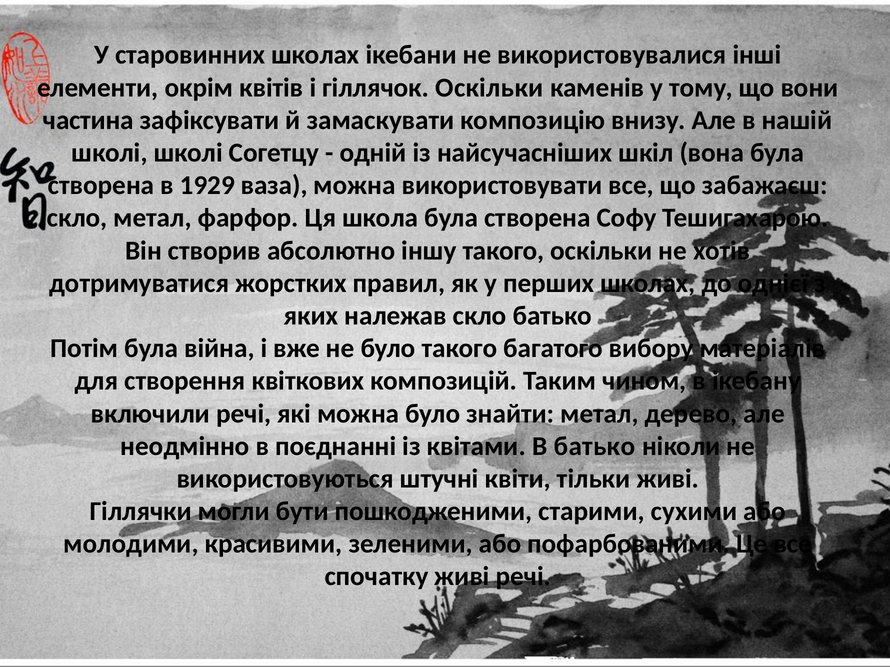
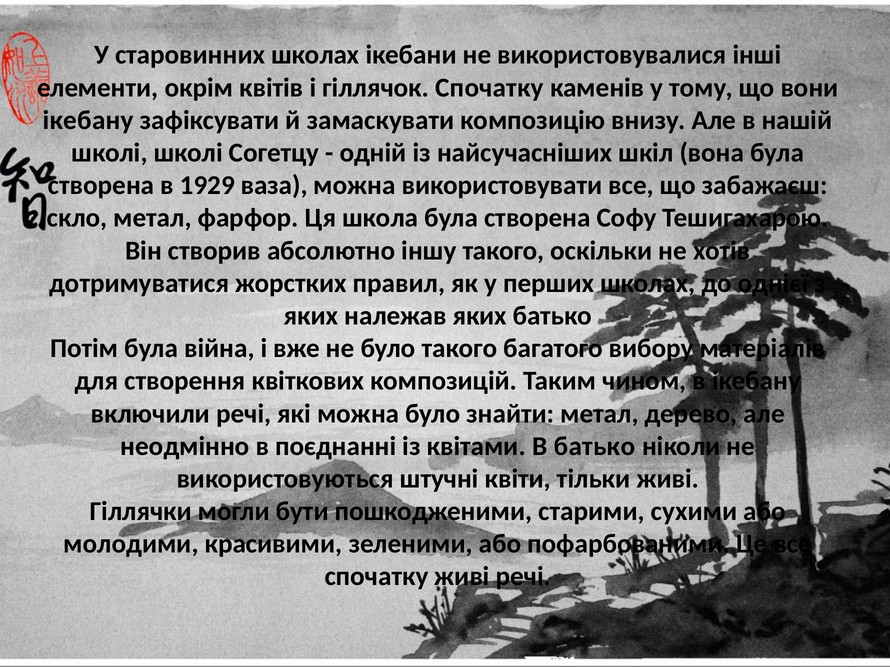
гіллячок Оскільки: Оскільки -> Спочатку
частина at (88, 120): частина -> ікебану
належав скло: скло -> яких
